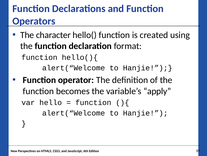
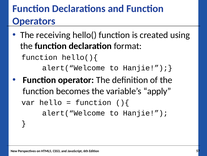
character: character -> receiving
